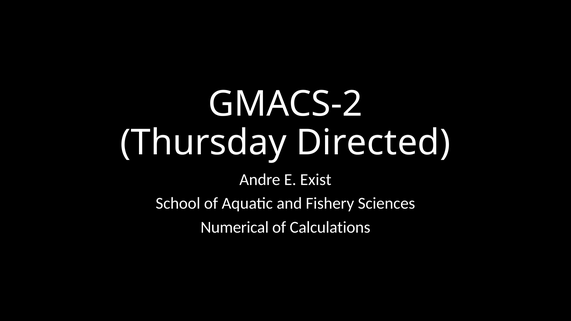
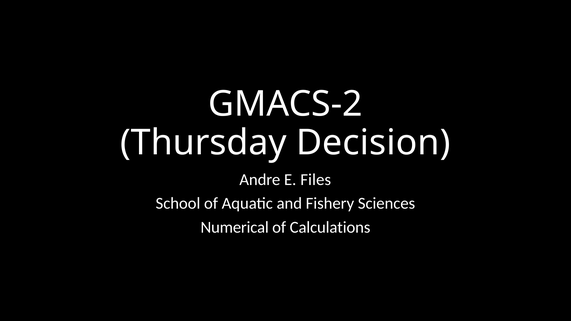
Directed: Directed -> Decision
Exist: Exist -> Files
